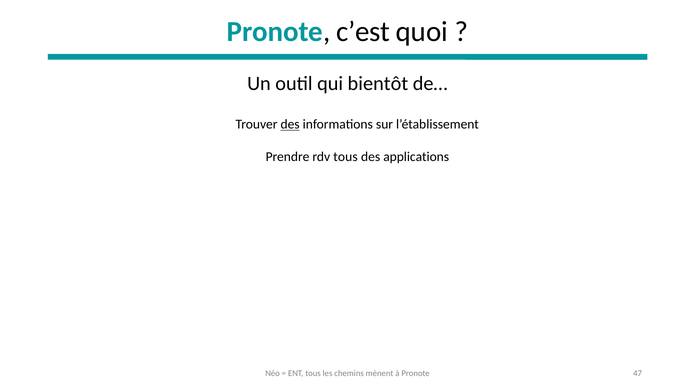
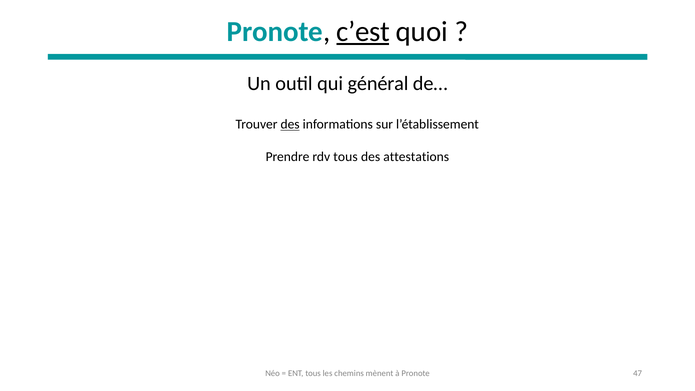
c’est underline: none -> present
bientôt: bientôt -> général
applications: applications -> attestations
